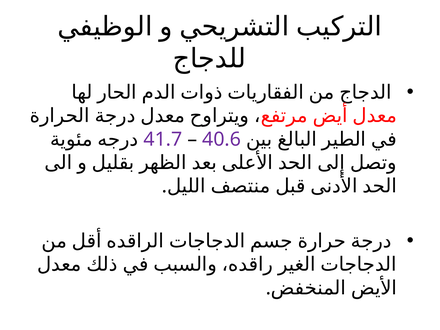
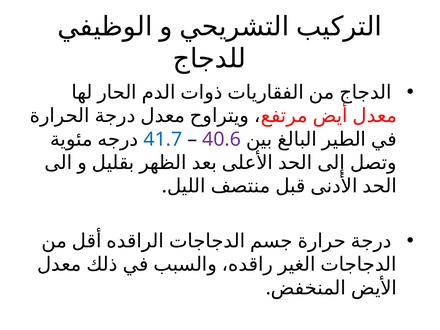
41.7 colour: purple -> blue
